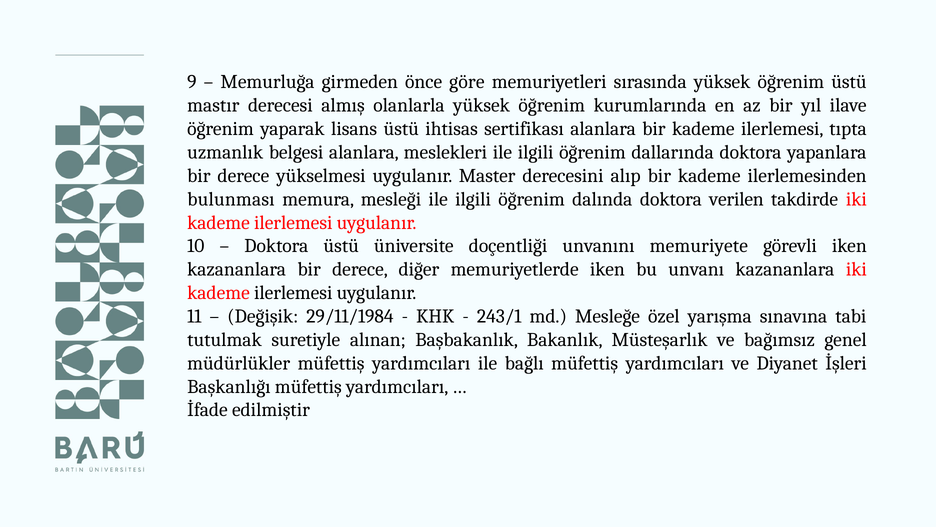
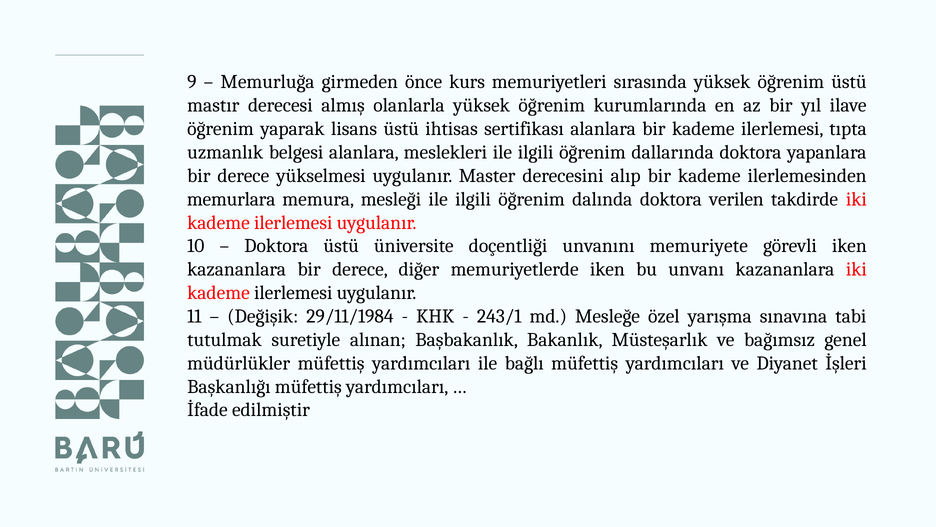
göre: göre -> kurs
bulunması: bulunması -> memurlara
